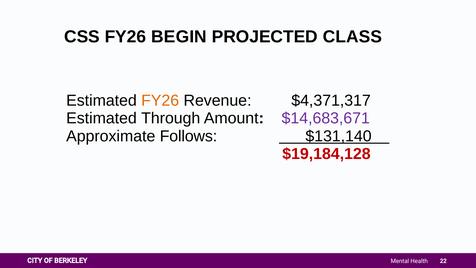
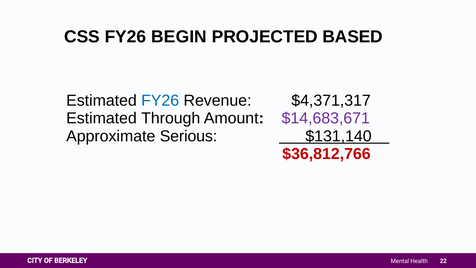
CLASS: CLASS -> BASED
FY26 at (160, 100) colour: orange -> blue
Follows: Follows -> Serious
$19,184,128: $19,184,128 -> $36,812,766
